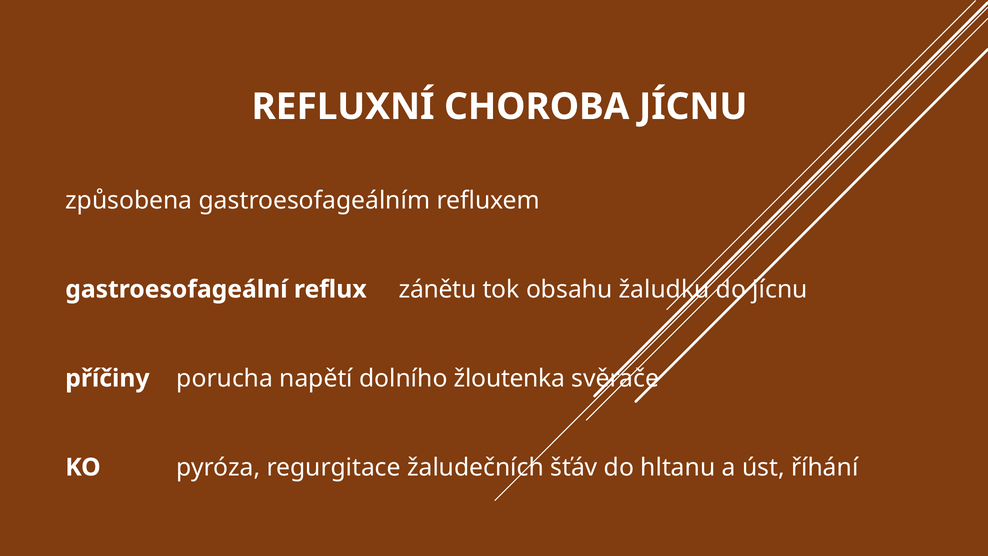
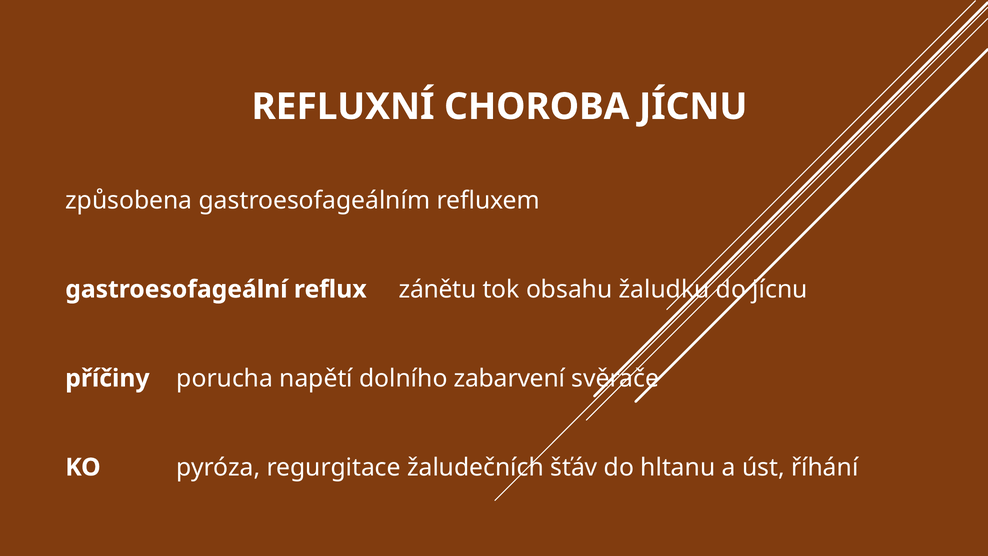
žloutenka: žloutenka -> zabarvení
